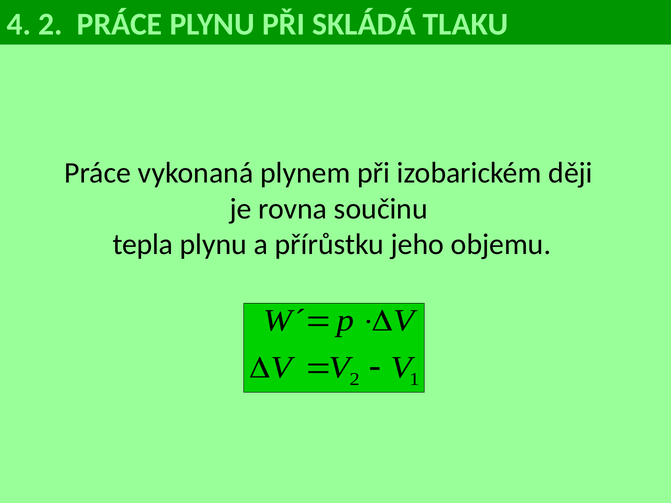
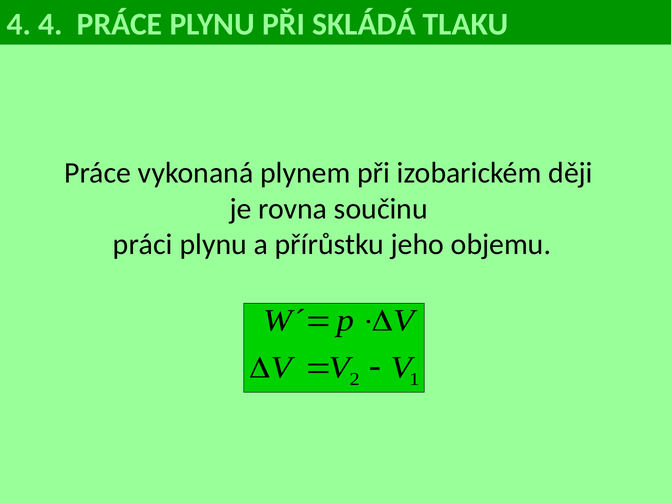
4 2: 2 -> 4
tepla: tepla -> práci
